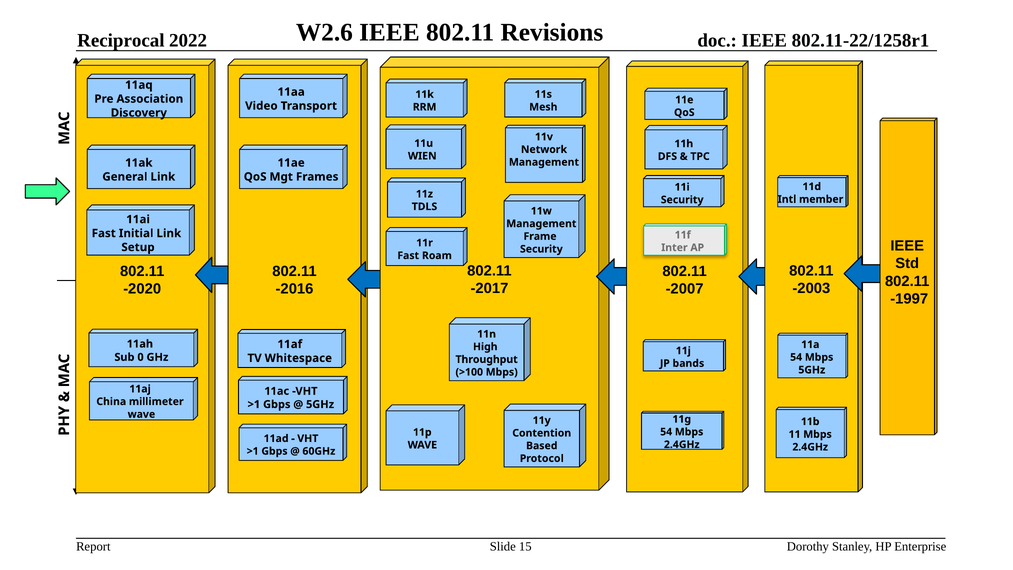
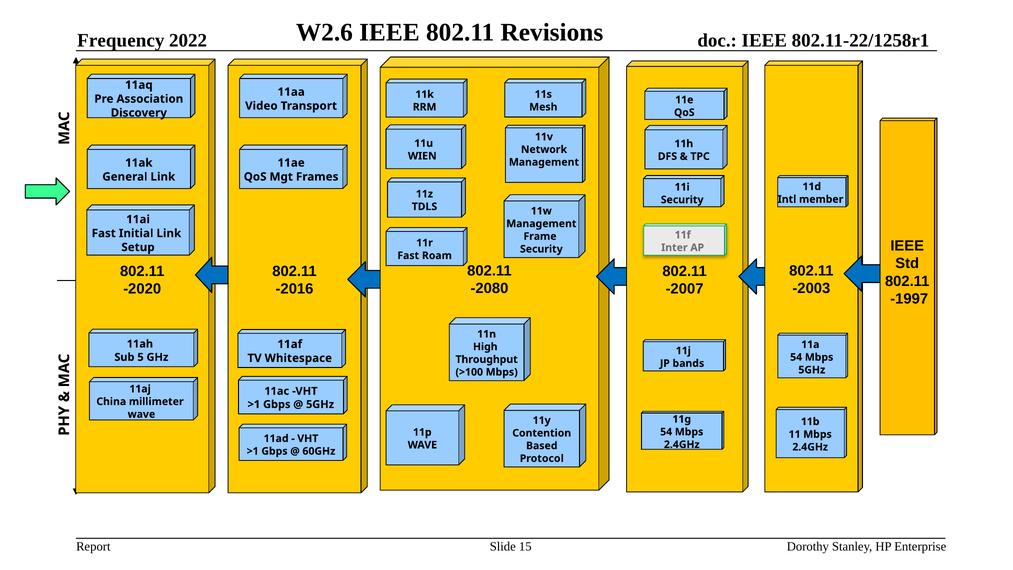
Reciprocal: Reciprocal -> Frequency
-2017: -2017 -> -2080
0: 0 -> 5
